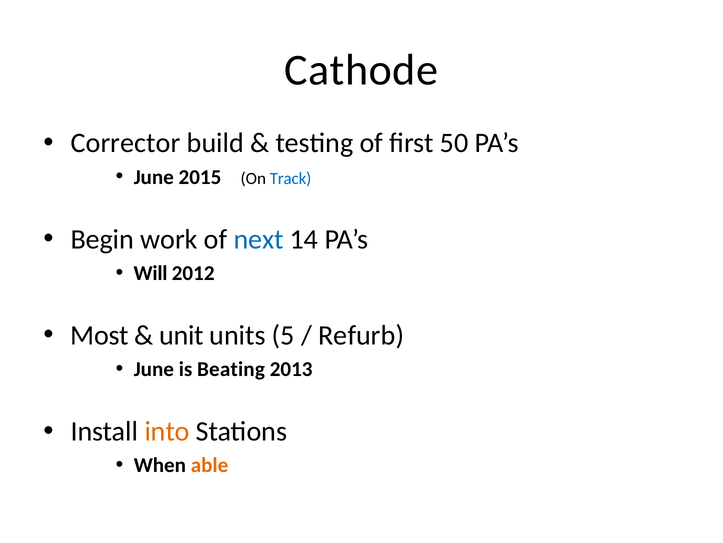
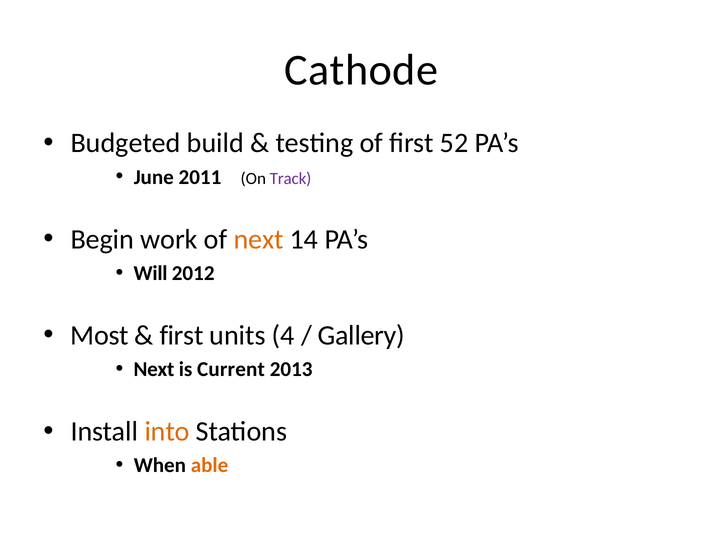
Corrector: Corrector -> Budgeted
50: 50 -> 52
2015: 2015 -> 2011
Track colour: blue -> purple
next at (259, 239) colour: blue -> orange
unit at (182, 335): unit -> first
5: 5 -> 4
Refurb: Refurb -> Gallery
June at (154, 369): June -> Next
Beating: Beating -> Current
